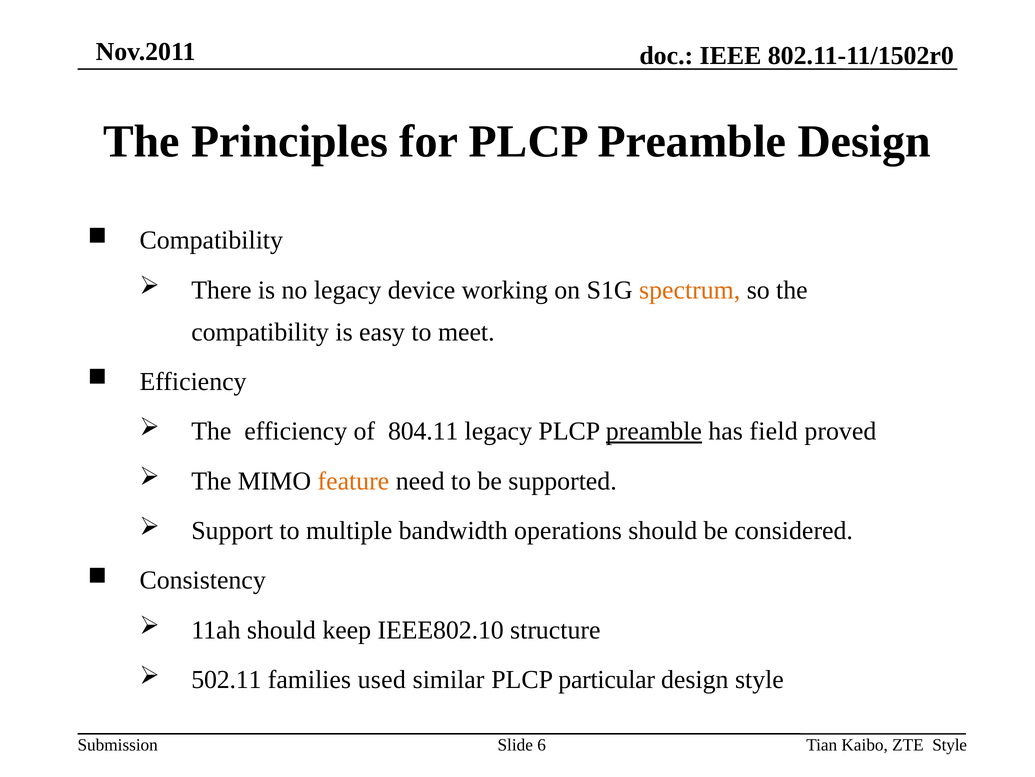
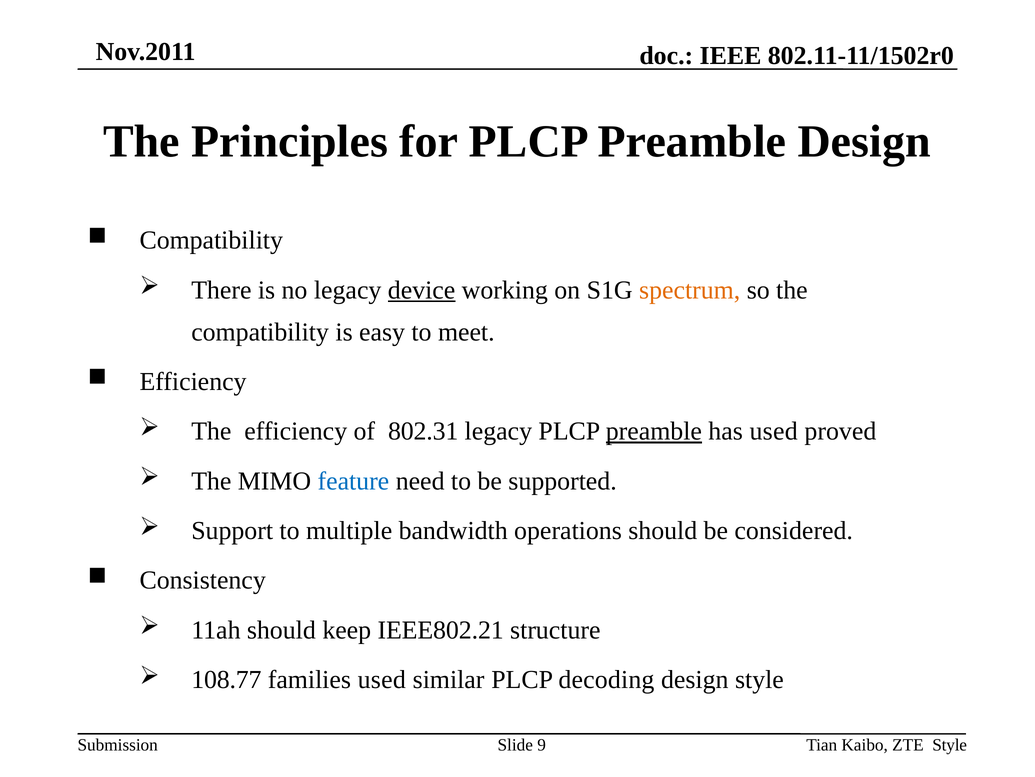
device underline: none -> present
804.11: 804.11 -> 802.31
has field: field -> used
feature colour: orange -> blue
IEEE802.10: IEEE802.10 -> IEEE802.21
502.11: 502.11 -> 108.77
particular: particular -> decoding
6: 6 -> 9
